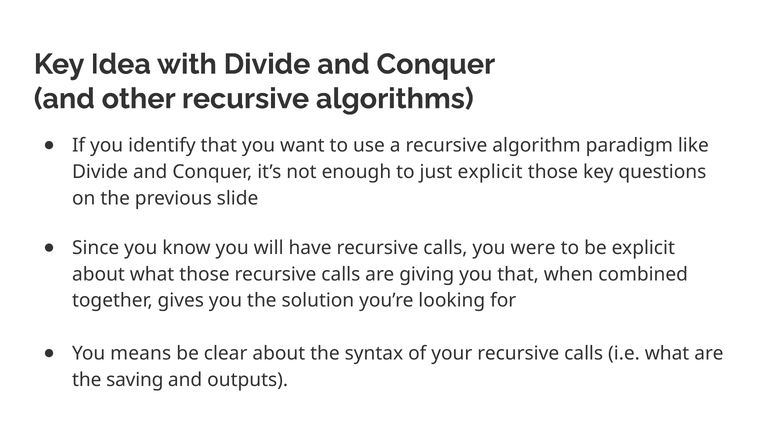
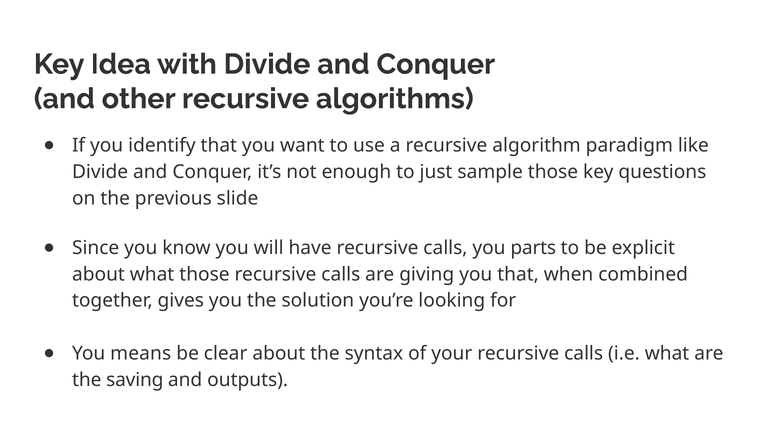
just explicit: explicit -> sample
were: were -> parts
